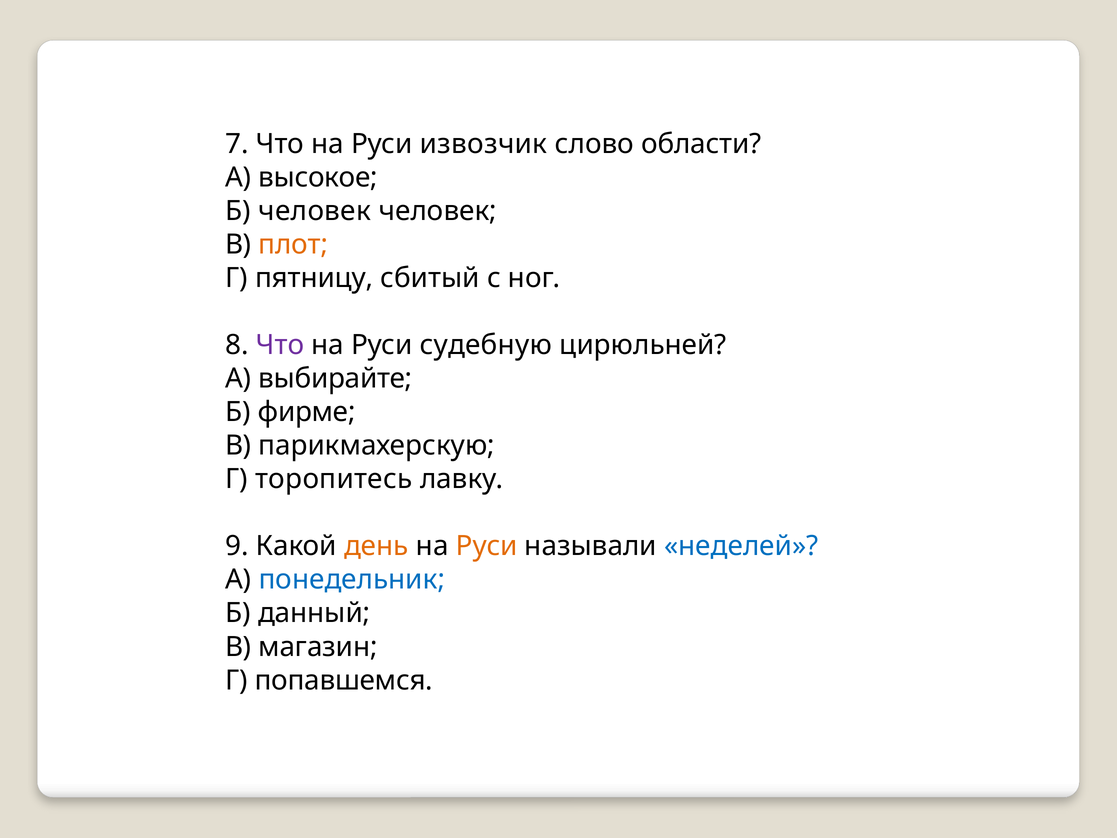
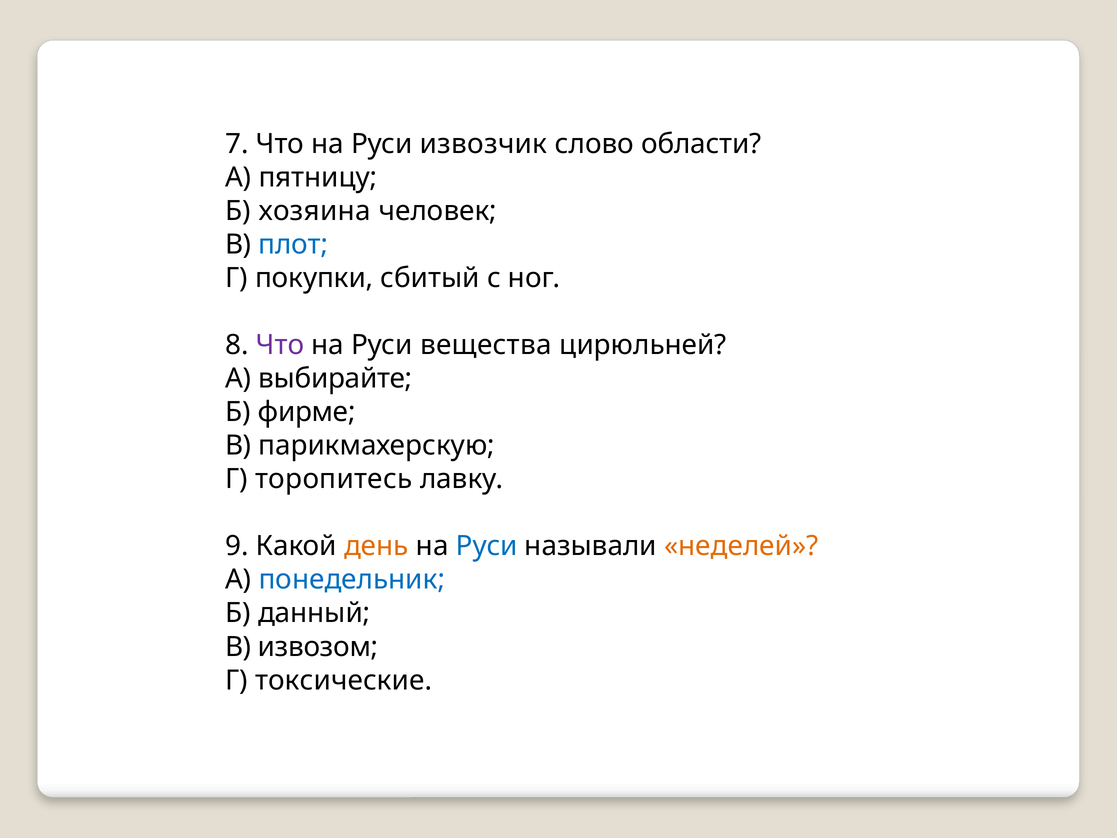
высокое: высокое -> пятницу
Б человек: человек -> хозяина
плот colour: orange -> blue
пятницу: пятницу -> покупки
судебную: судебную -> вещества
Руси at (487, 546) colour: orange -> blue
неделей colour: blue -> orange
магазин: магазин -> извозом
попавшемся: попавшемся -> токсические
